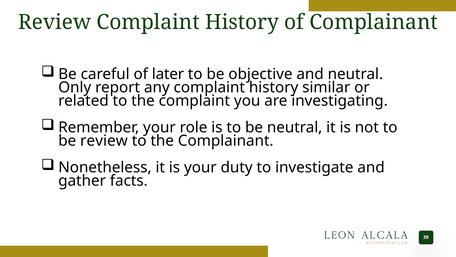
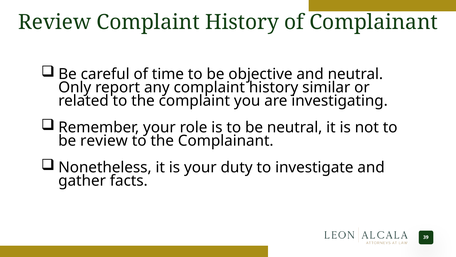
later: later -> time
